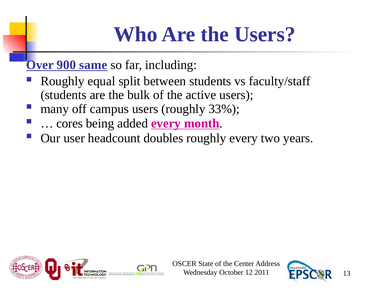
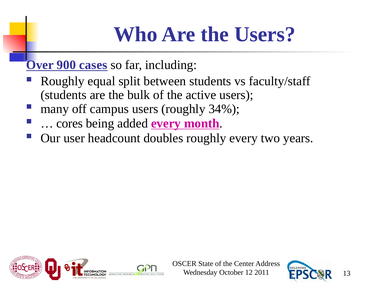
same: same -> cases
33%: 33% -> 34%
